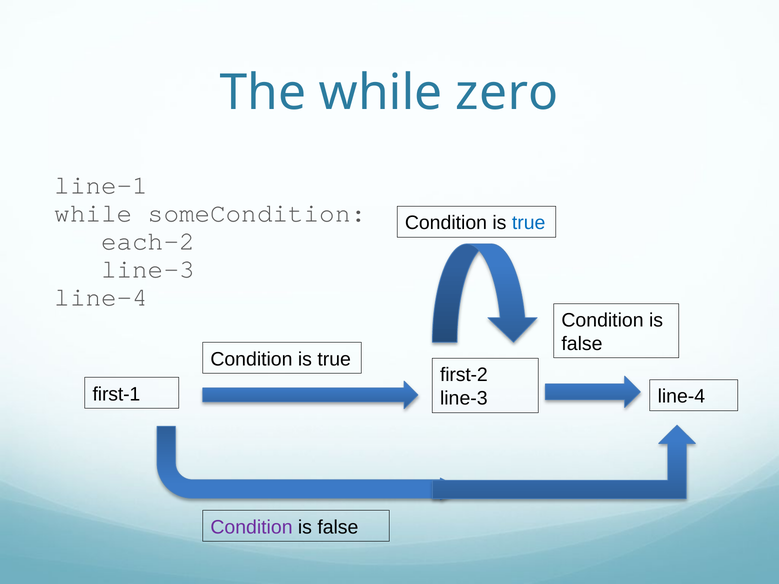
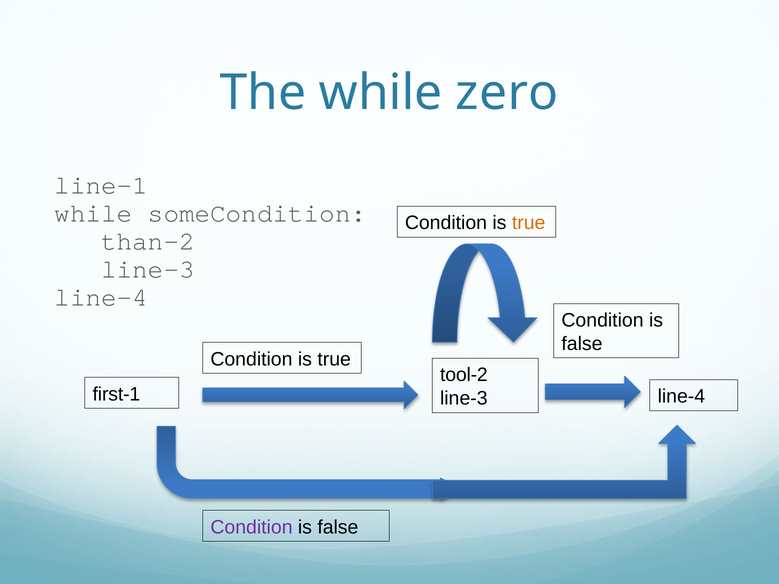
true at (529, 223) colour: blue -> orange
each-2: each-2 -> than-2
first-2: first-2 -> tool-2
